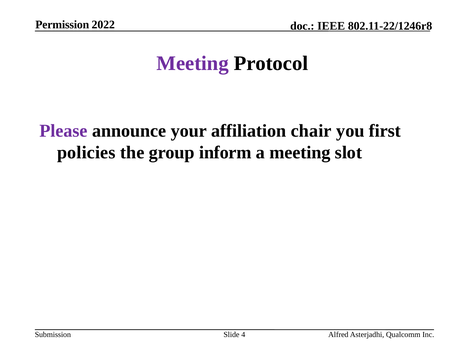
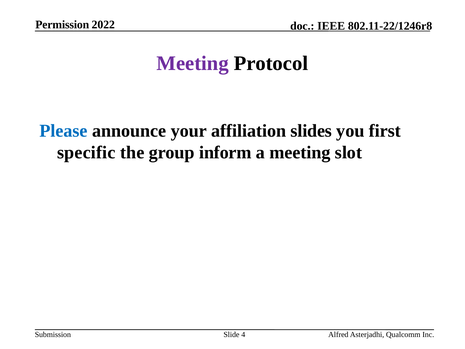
Please colour: purple -> blue
chair: chair -> slides
policies: policies -> specific
